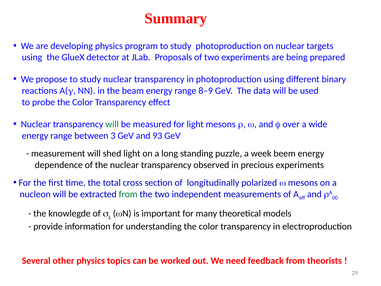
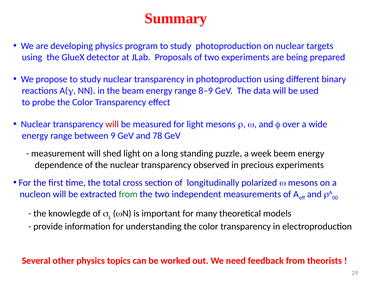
will at (112, 124) colour: green -> red
3: 3 -> 9
93: 93 -> 78
